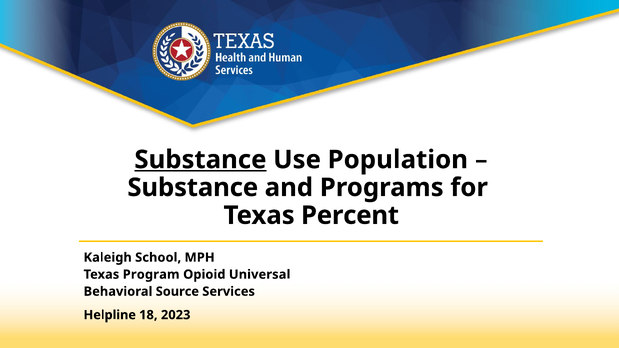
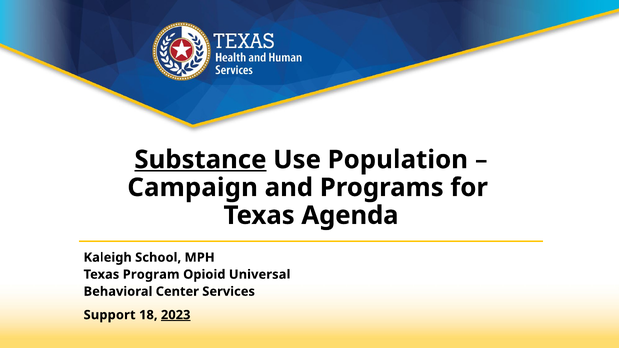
Substance at (193, 188): Substance -> Campaign
Percent: Percent -> Agenda
Source: Source -> Center
Helpline: Helpline -> Support
2023 underline: none -> present
